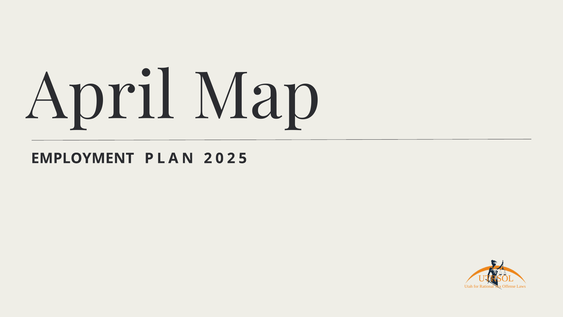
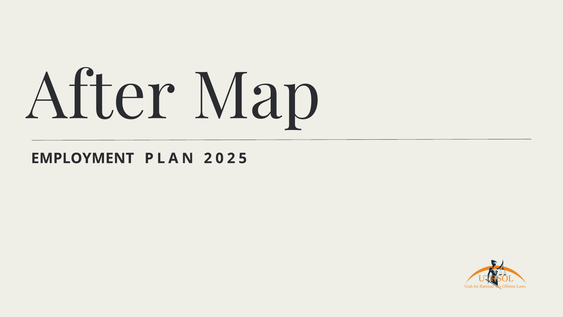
April: April -> After
